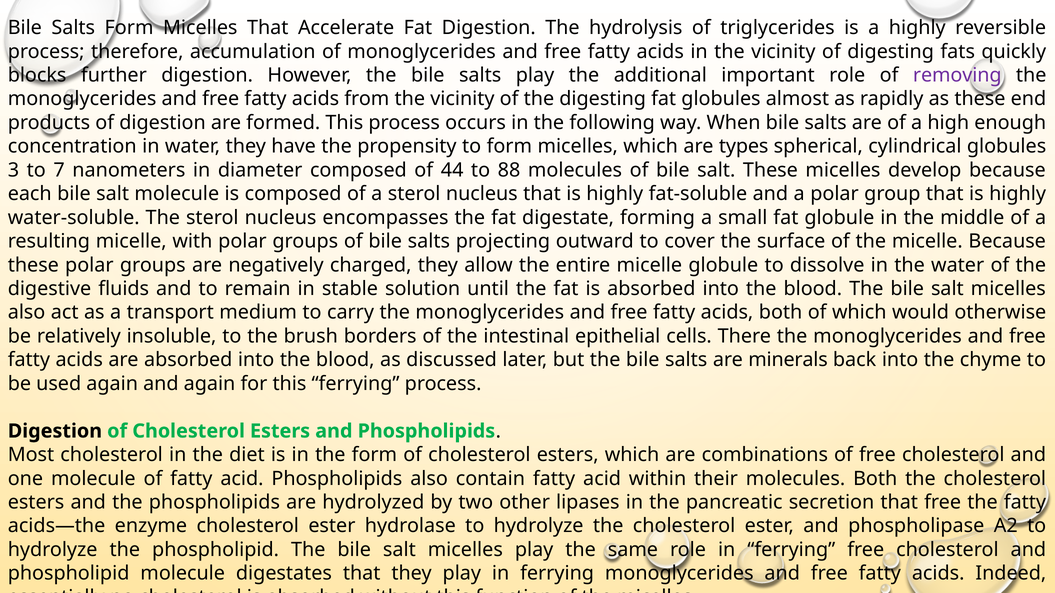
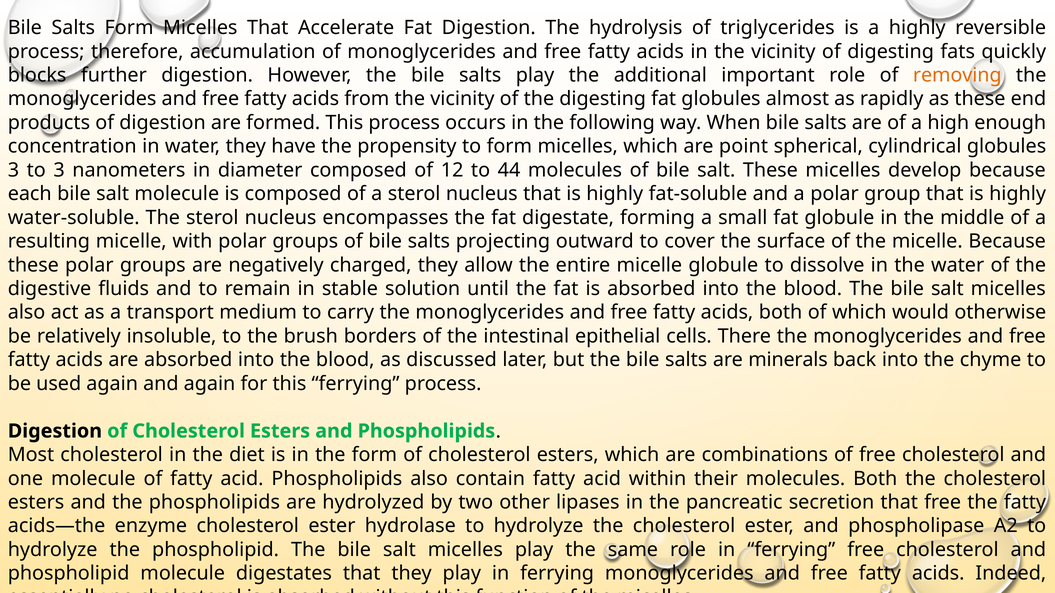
removing colour: purple -> orange
types: types -> point
to 7: 7 -> 3
44: 44 -> 12
88: 88 -> 44
